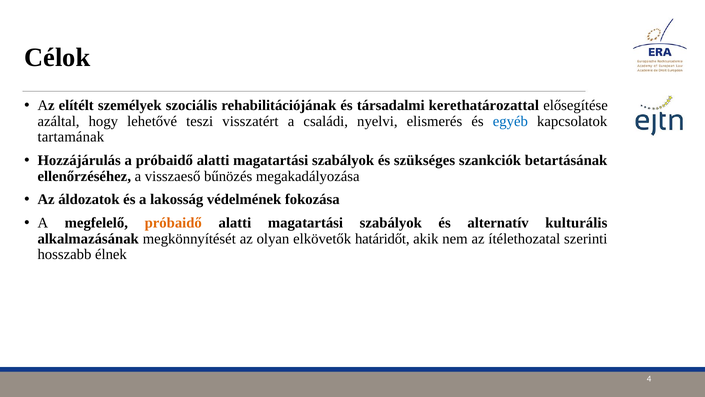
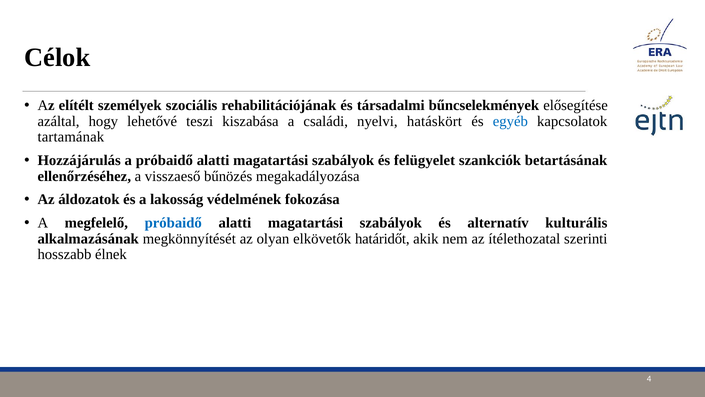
kerethatározattal: kerethatározattal -> bűncselekmények
visszatért: visszatért -> kiszabása
elismerés: elismerés -> hatáskört
szükséges: szükséges -> felügyelet
próbaidő at (173, 223) colour: orange -> blue
